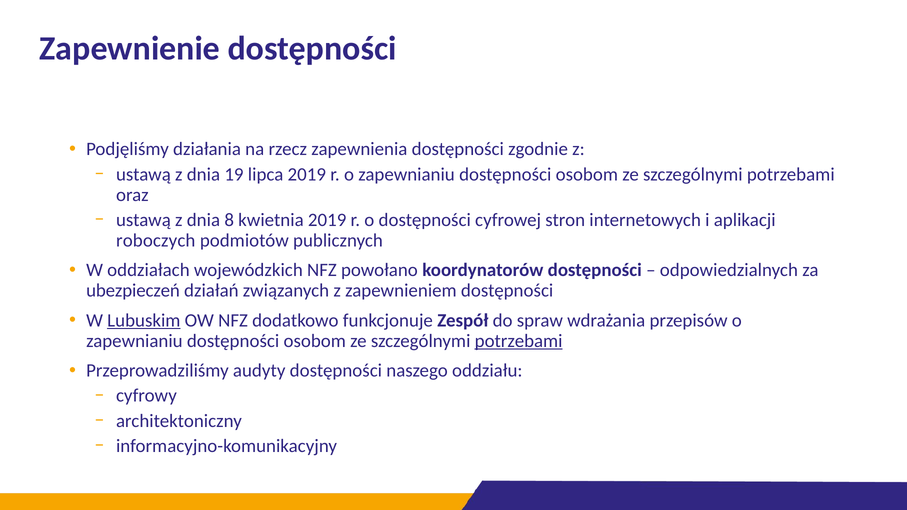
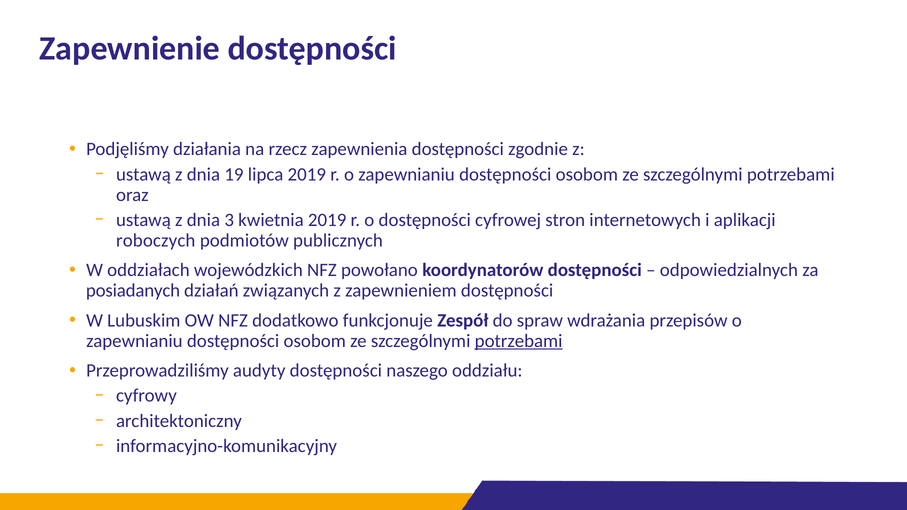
8: 8 -> 3
ubezpieczeń: ubezpieczeń -> posiadanych
Lubuskim underline: present -> none
